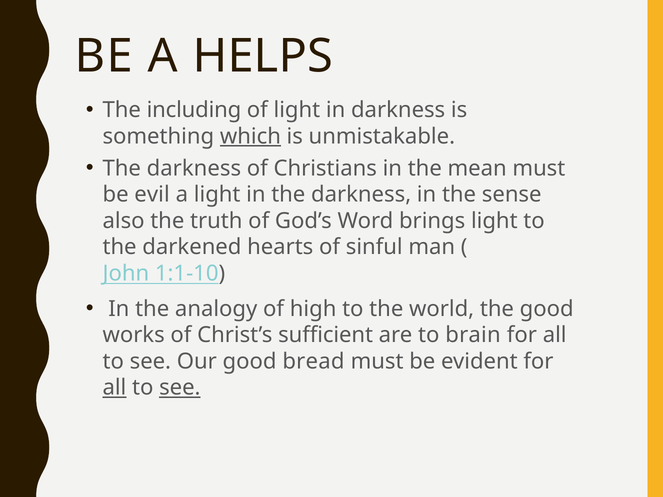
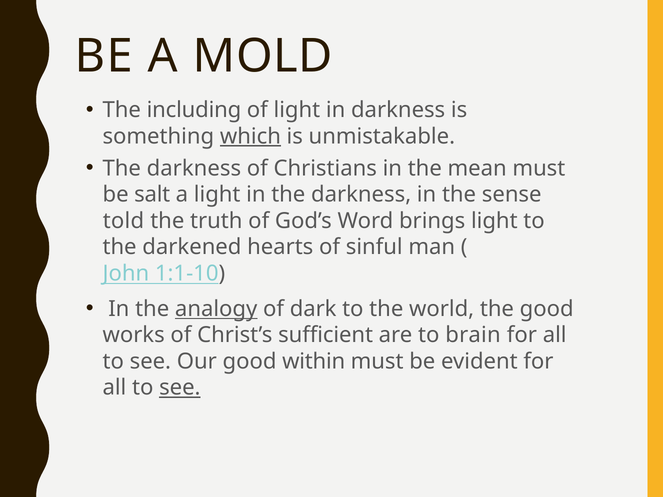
HELPS: HELPS -> MOLD
evil: evil -> salt
also: also -> told
analogy underline: none -> present
high: high -> dark
bread: bread -> within
all at (114, 388) underline: present -> none
